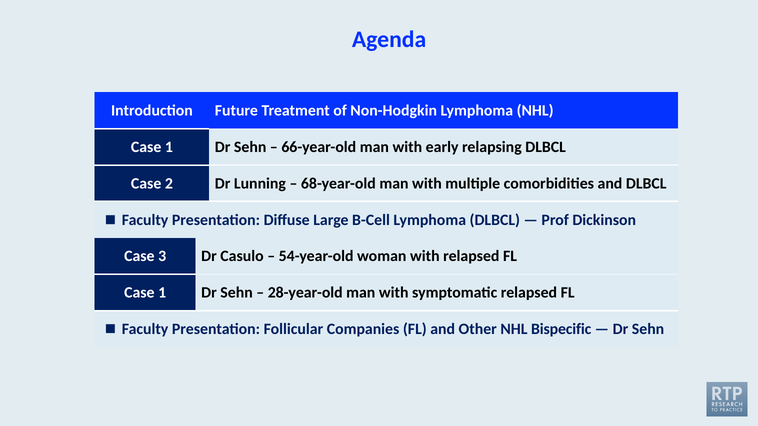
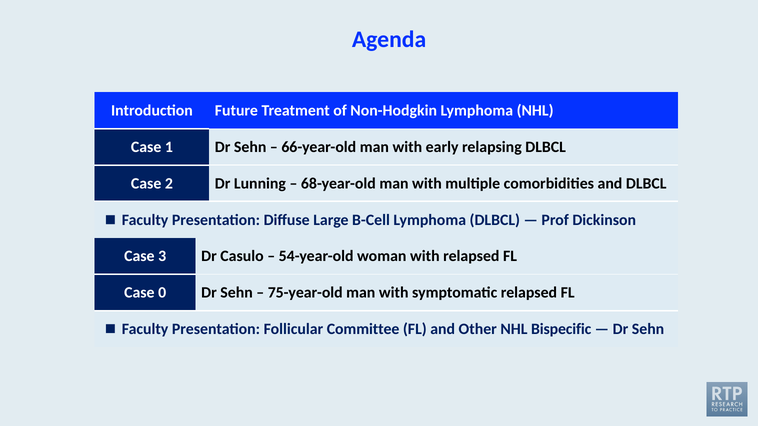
1 at (162, 293): 1 -> 0
28-year-old: 28-year-old -> 75-year-old
Companies: Companies -> Committee
